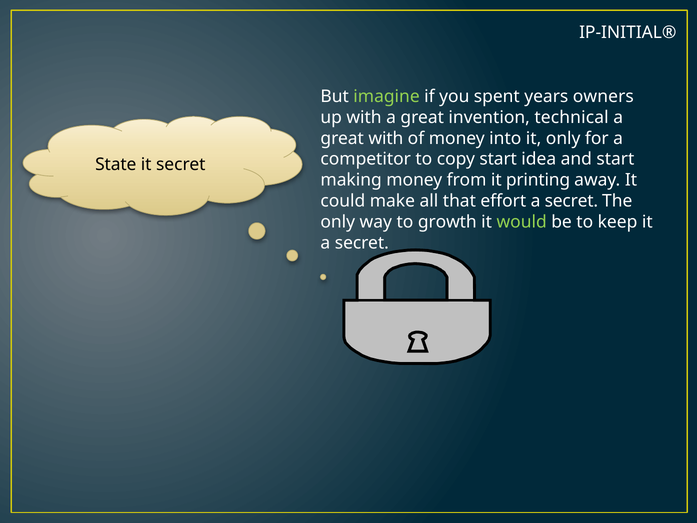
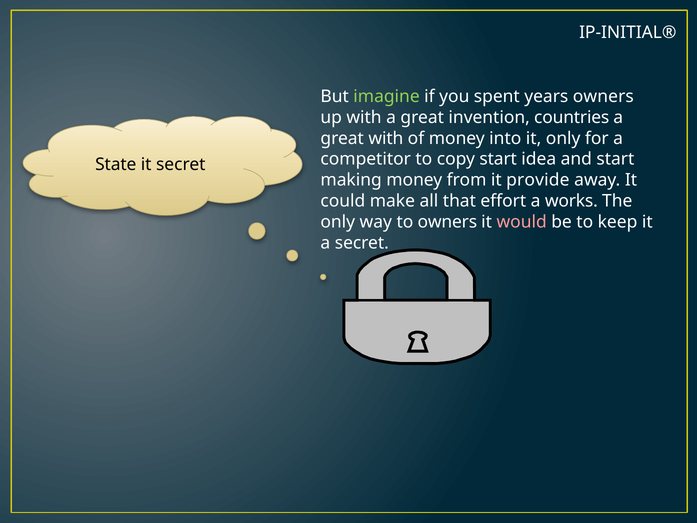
technical: technical -> countries
printing: printing -> provide
effort a secret: secret -> works
to growth: growth -> owners
would colour: light green -> pink
